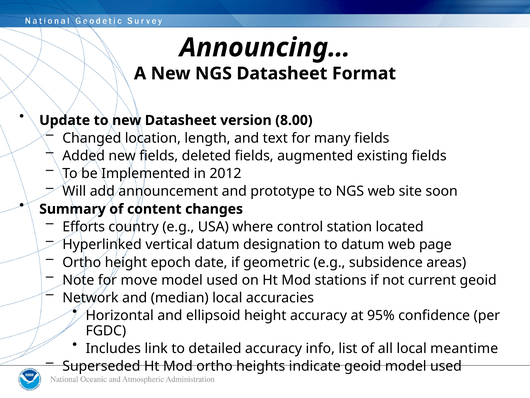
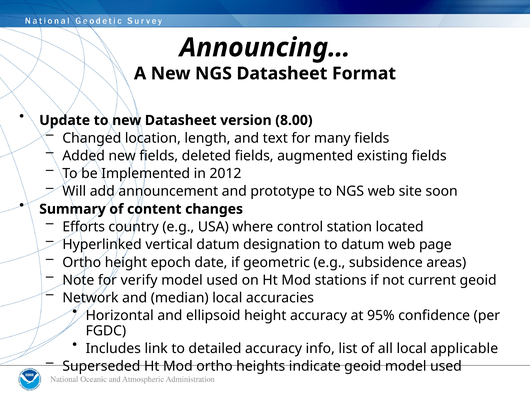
move: move -> verify
meantime: meantime -> applicable
